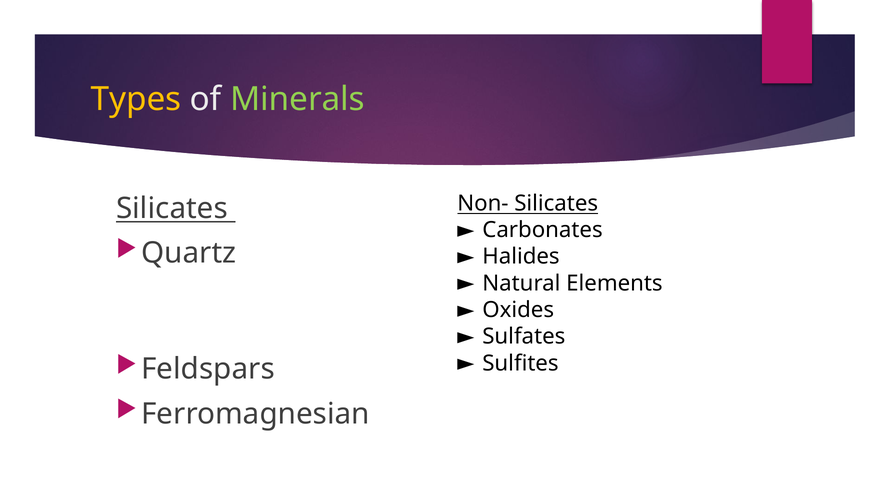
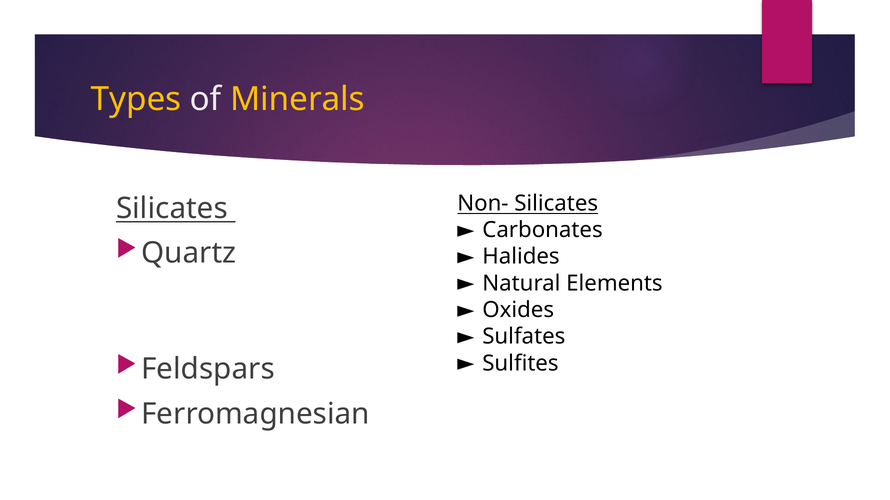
Minerals colour: light green -> yellow
